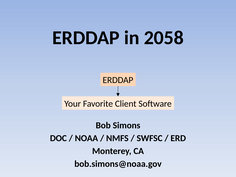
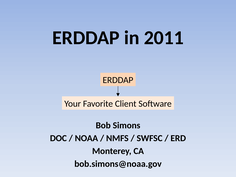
2058: 2058 -> 2011
